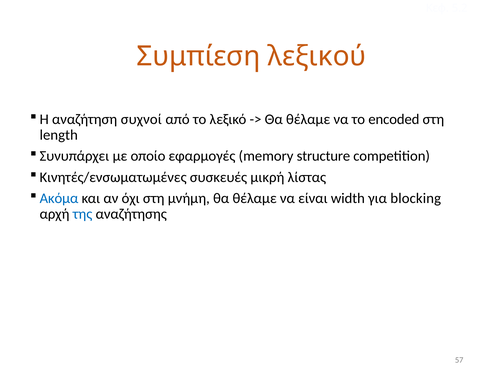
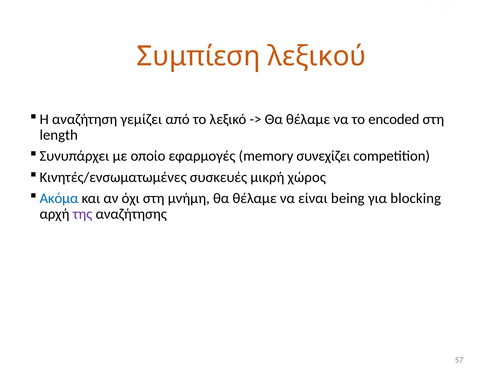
συχνοί: συχνοί -> γεμίζει
structure: structure -> συνεχίζει
λίστας: λίστας -> χώρος
width: width -> being
της colour: blue -> purple
